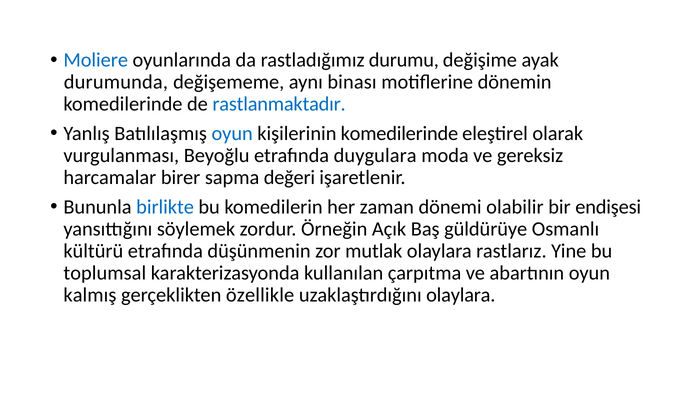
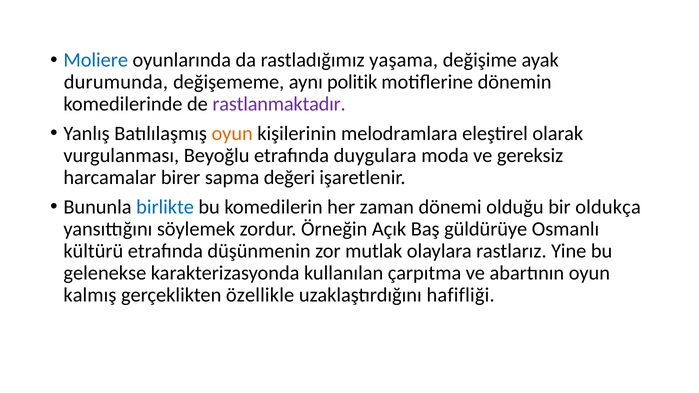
durumu: durumu -> yaşama
binası: binası -> politik
rastlanmaktadır colour: blue -> purple
oyun at (232, 134) colour: blue -> orange
kişilerinin komedilerinde: komedilerinde -> melodramlara
olabilir: olabilir -> olduğu
endişesi: endişesi -> oldukça
toplumsal: toplumsal -> gelenekse
uzaklaştırdığını olaylara: olaylara -> hafifliği
